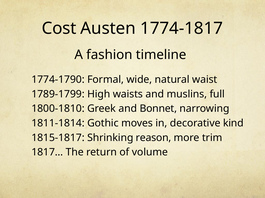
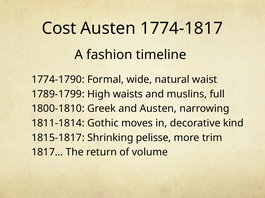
and Bonnet: Bonnet -> Austen
reason: reason -> pelisse
